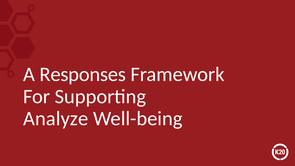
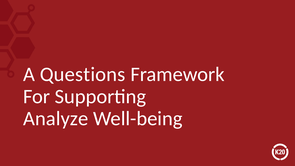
Responses: Responses -> Questions
